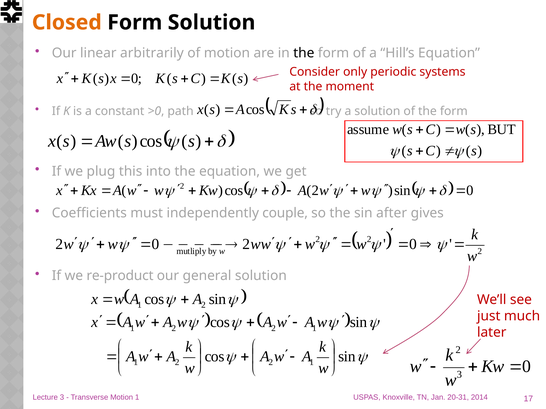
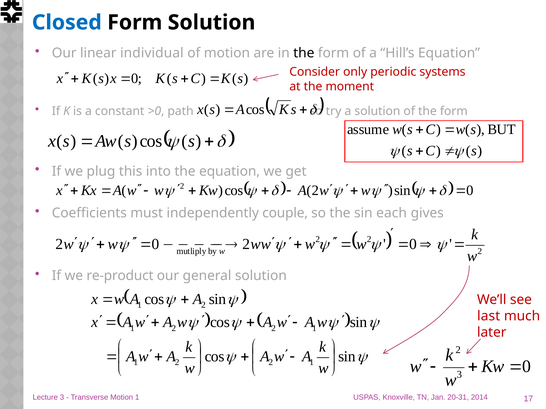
Closed colour: orange -> blue
arbitrarily: arbitrarily -> individual
after: after -> each
just: just -> last
